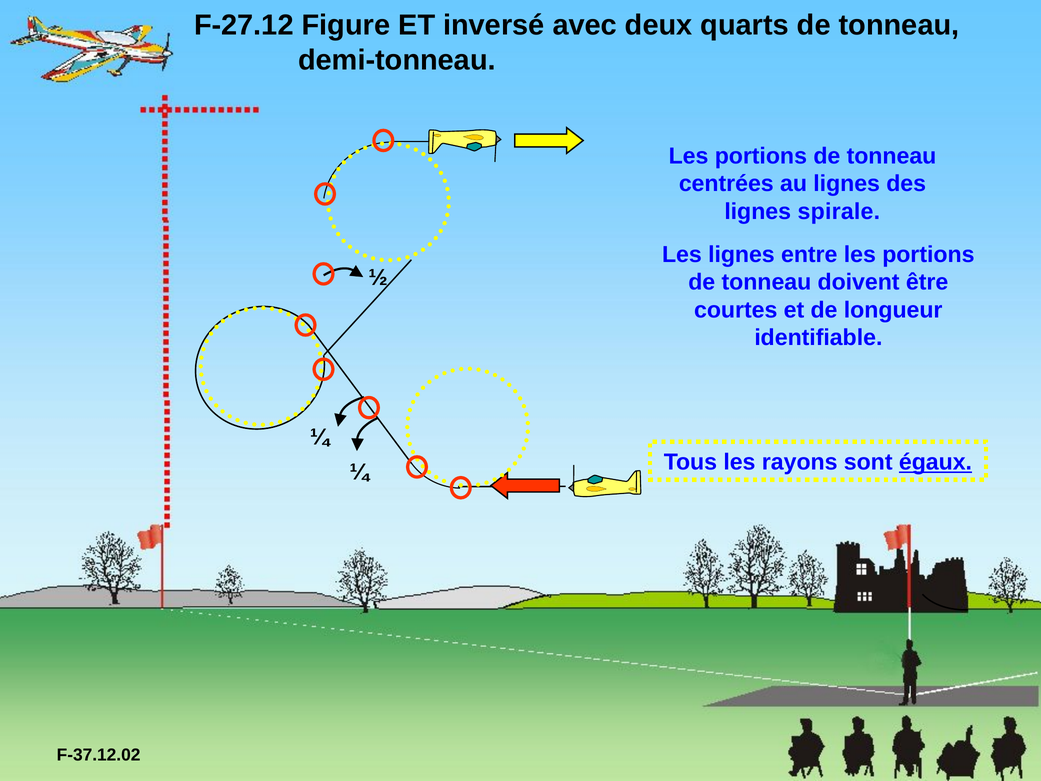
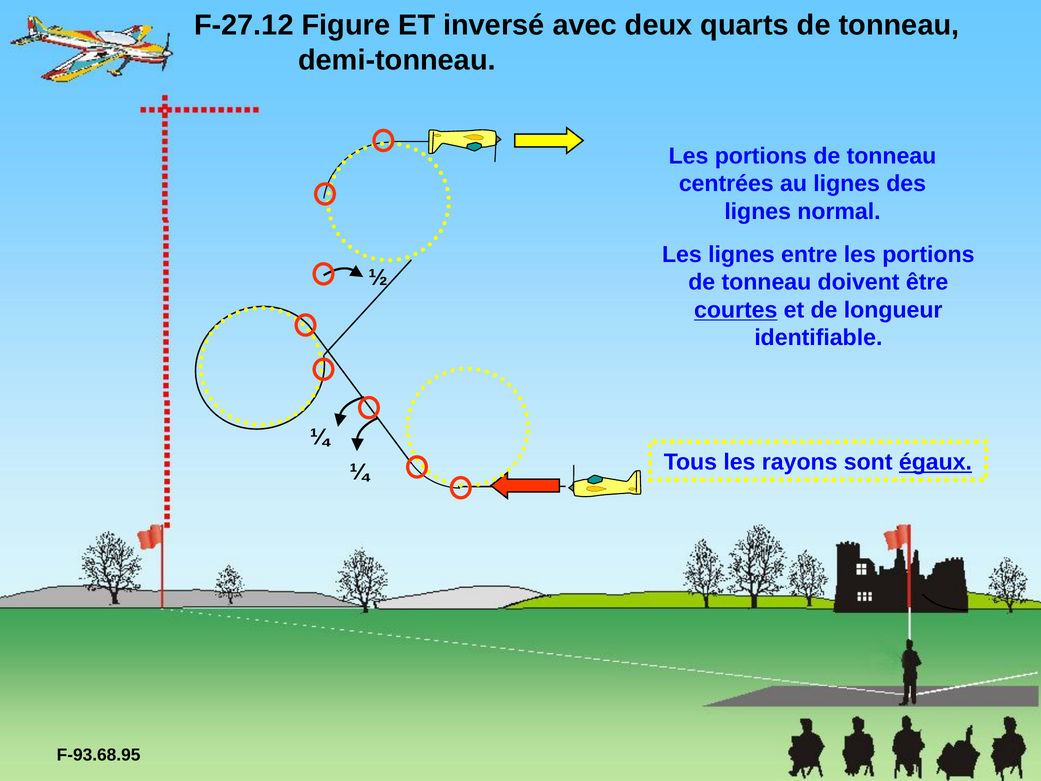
spirale: spirale -> normal
courtes underline: none -> present
F-37.12.02: F-37.12.02 -> F-93.68.95
